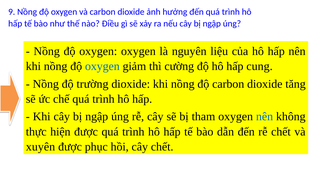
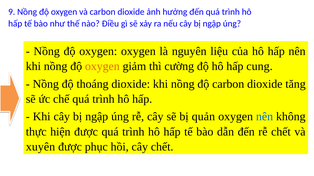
oxygen at (102, 66) colour: blue -> orange
trường: trường -> thoáng
tham: tham -> quản
